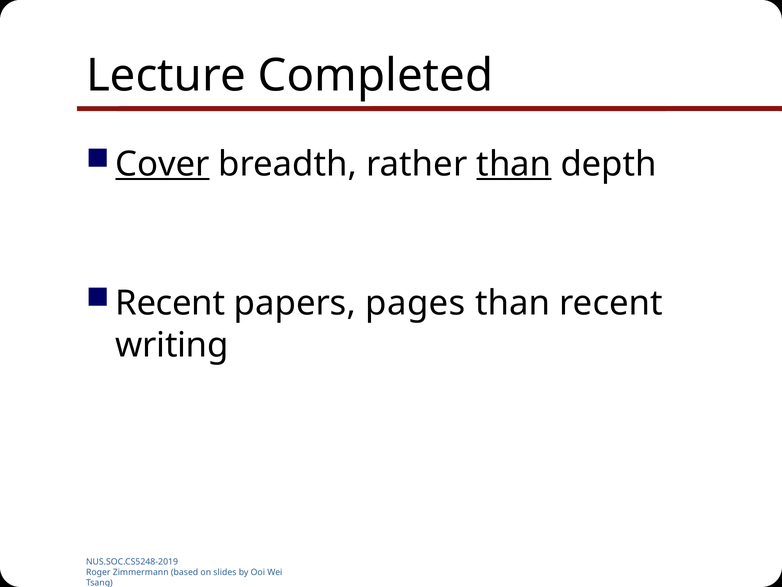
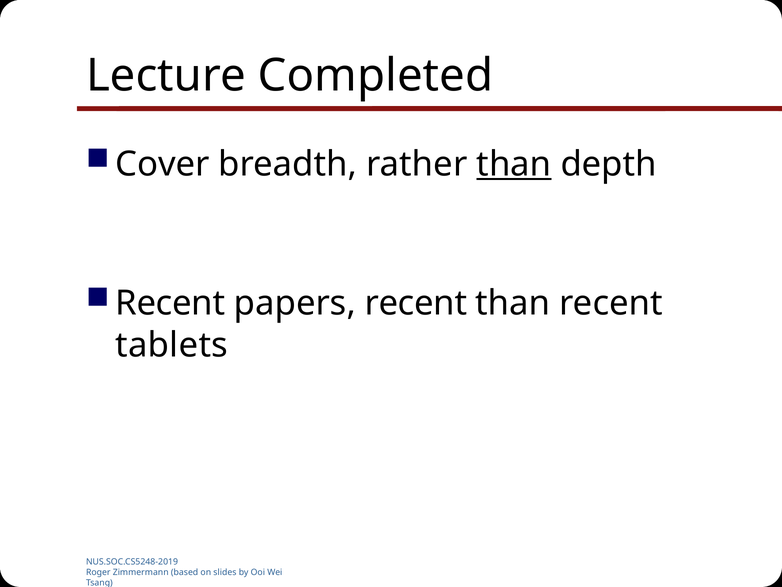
Cover underline: present -> none
papers pages: pages -> recent
writing: writing -> tablets
